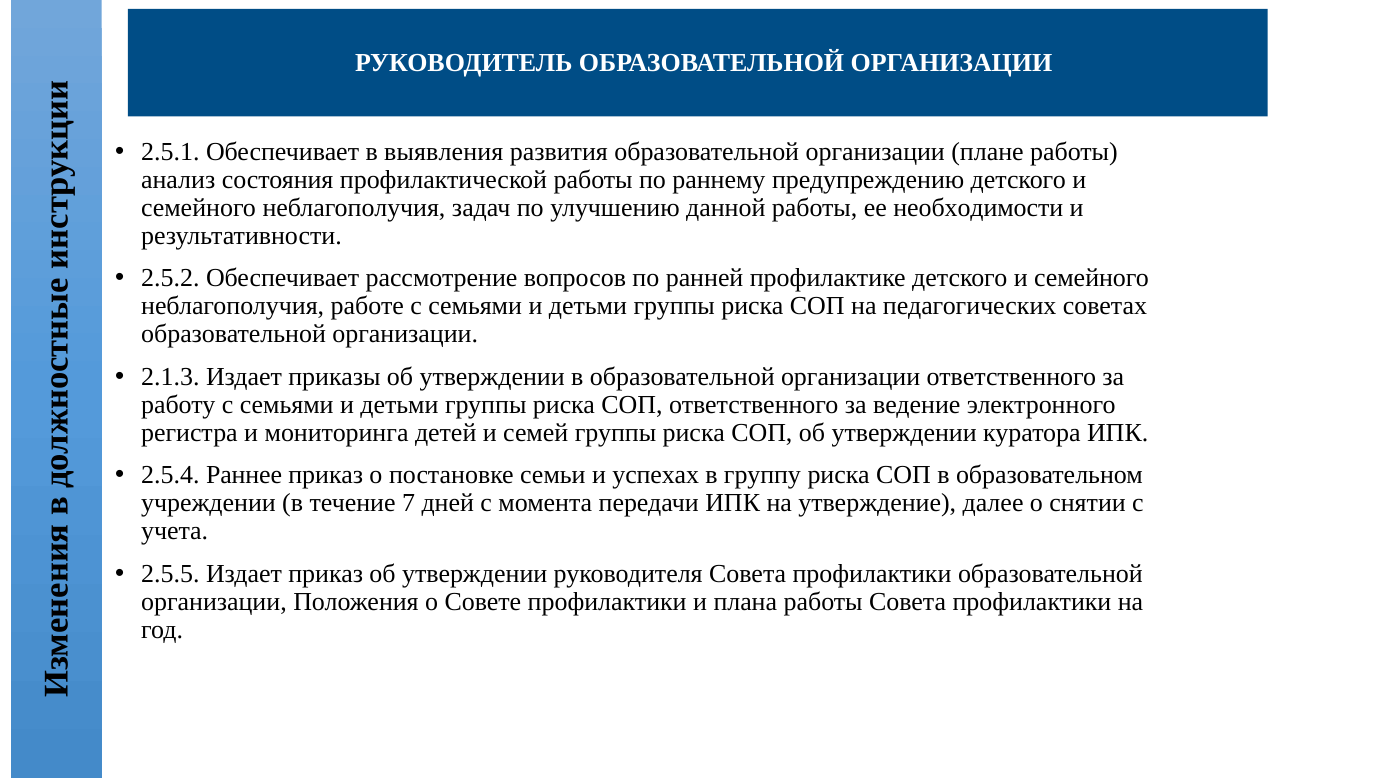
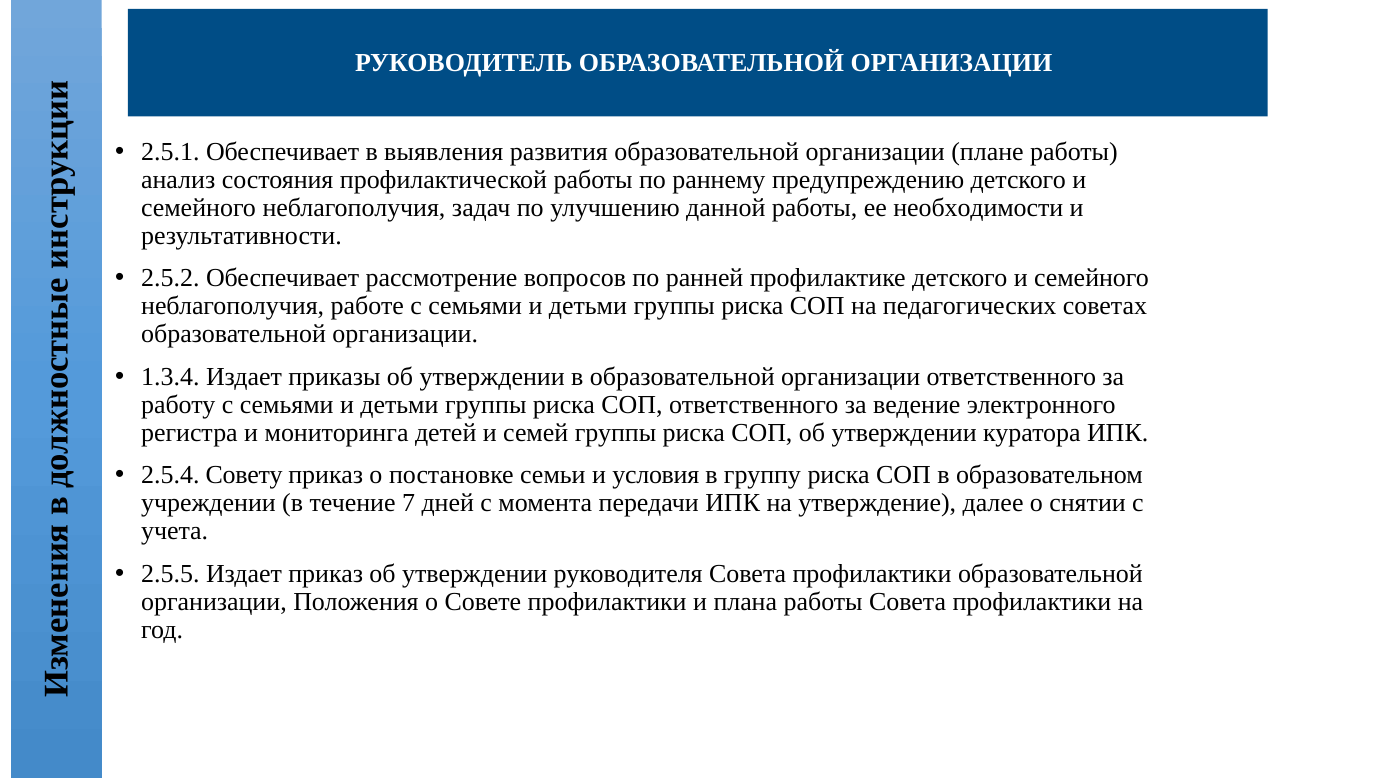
2.1.3: 2.1.3 -> 1.3.4
Раннее: Раннее -> Совету
успехах: успехах -> условия
